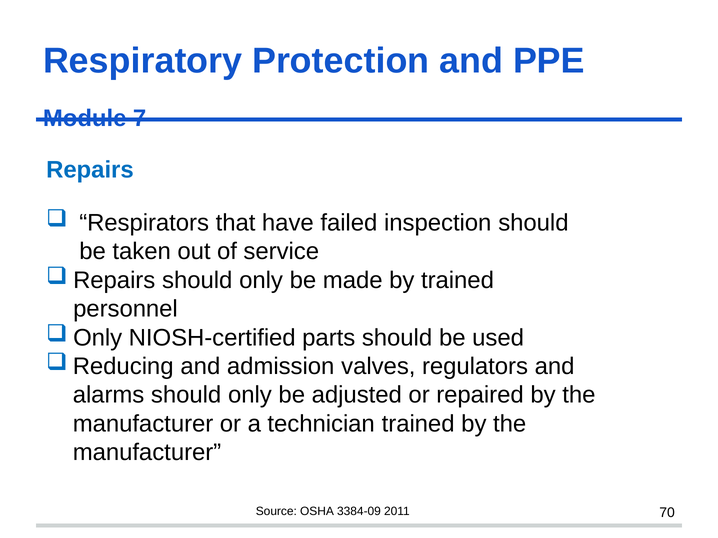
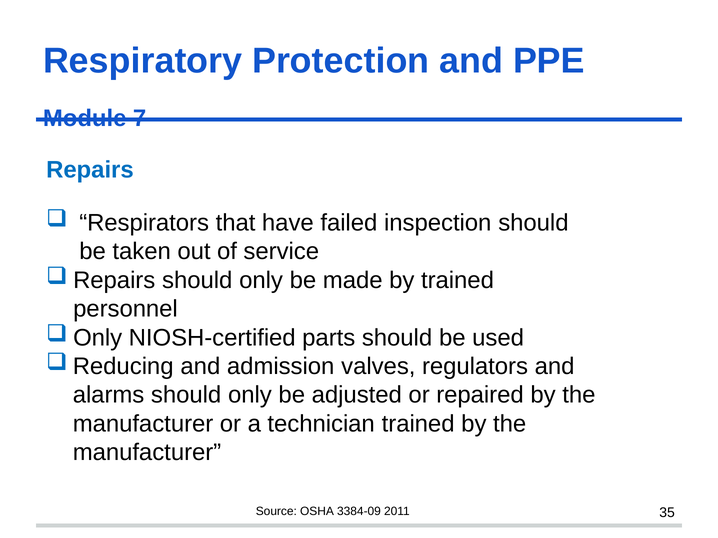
70: 70 -> 35
